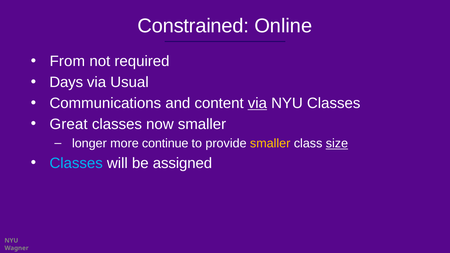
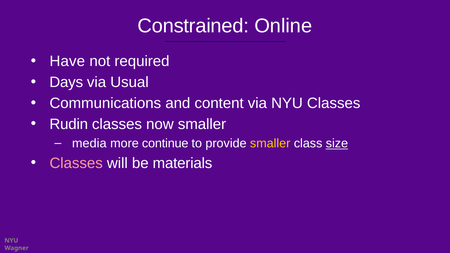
From: From -> Have
via at (257, 103) underline: present -> none
Great: Great -> Rudin
longer: longer -> media
Classes at (76, 163) colour: light blue -> pink
assigned: assigned -> materials
